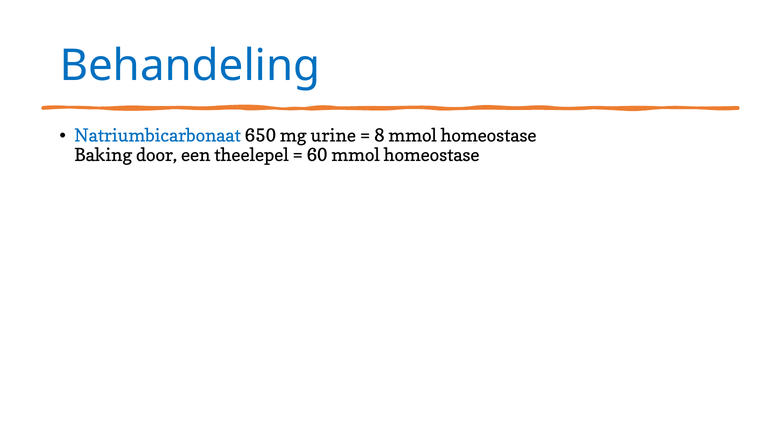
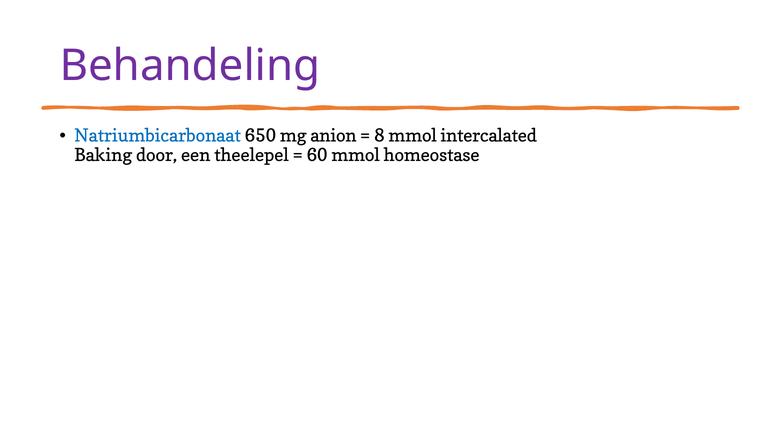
Behandeling colour: blue -> purple
urine: urine -> anion
8 mmol homeostase: homeostase -> intercalated
